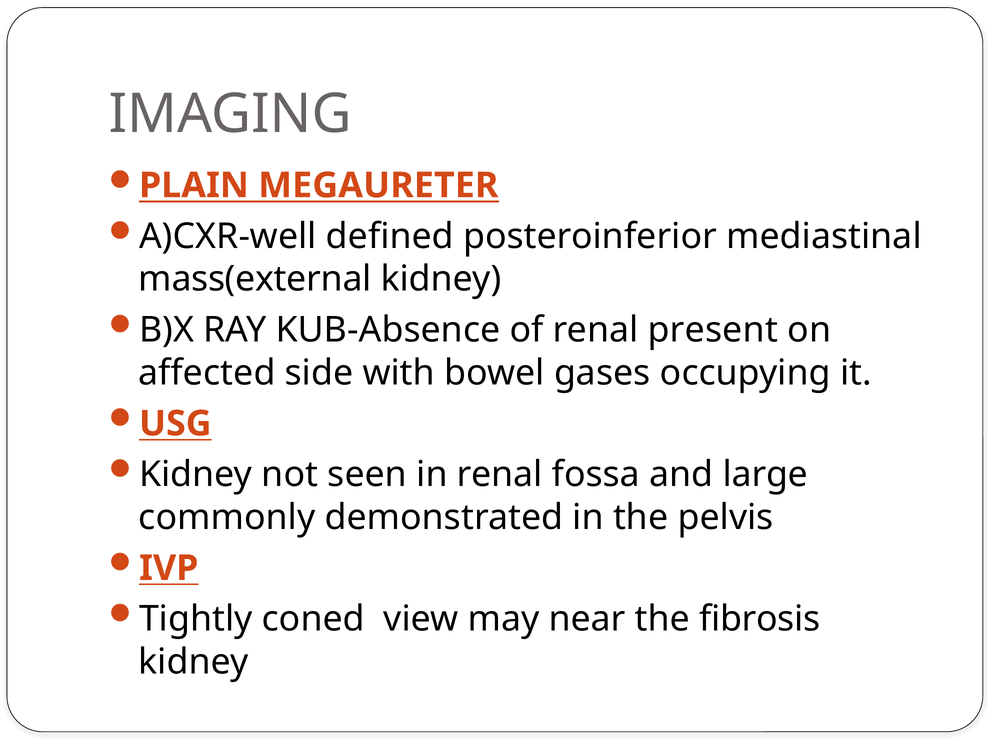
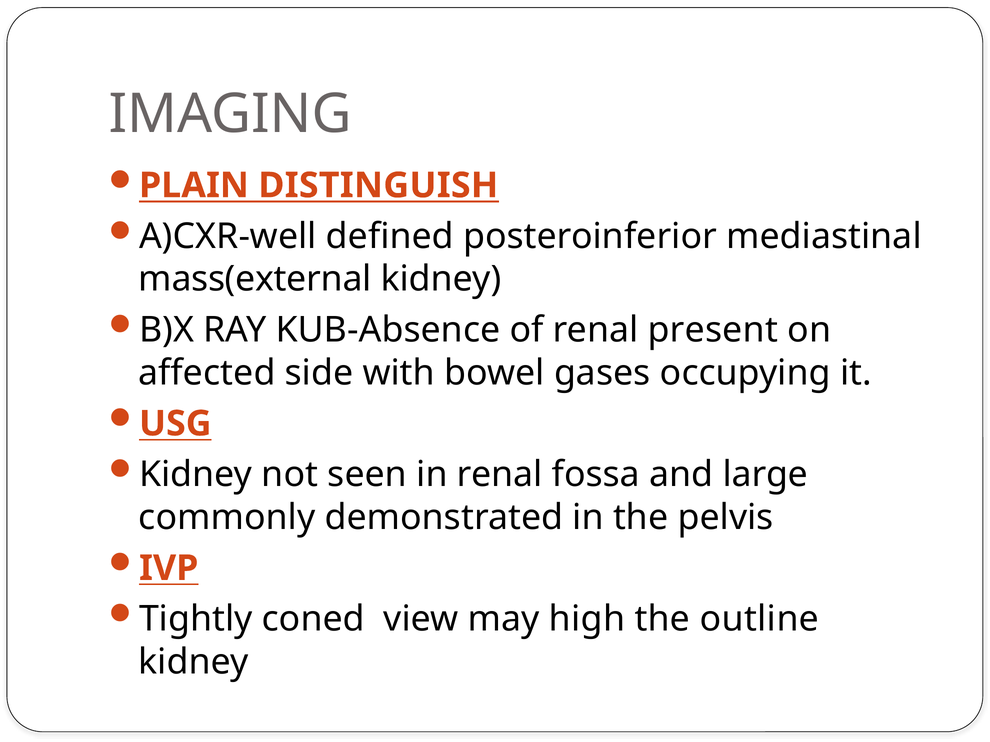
MEGAURETER: MEGAURETER -> DISTINGUISH
near: near -> high
fibrosis: fibrosis -> outline
